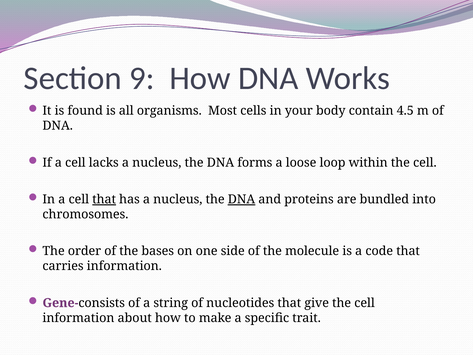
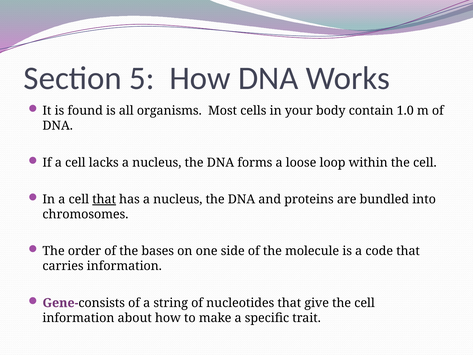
9: 9 -> 5
4.5: 4.5 -> 1.0
DNA at (242, 199) underline: present -> none
